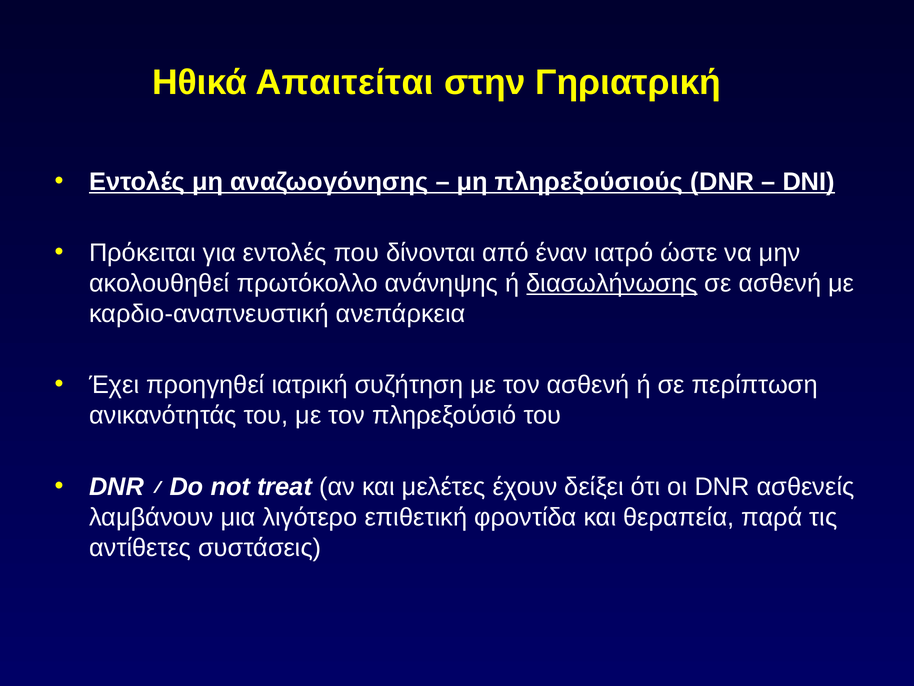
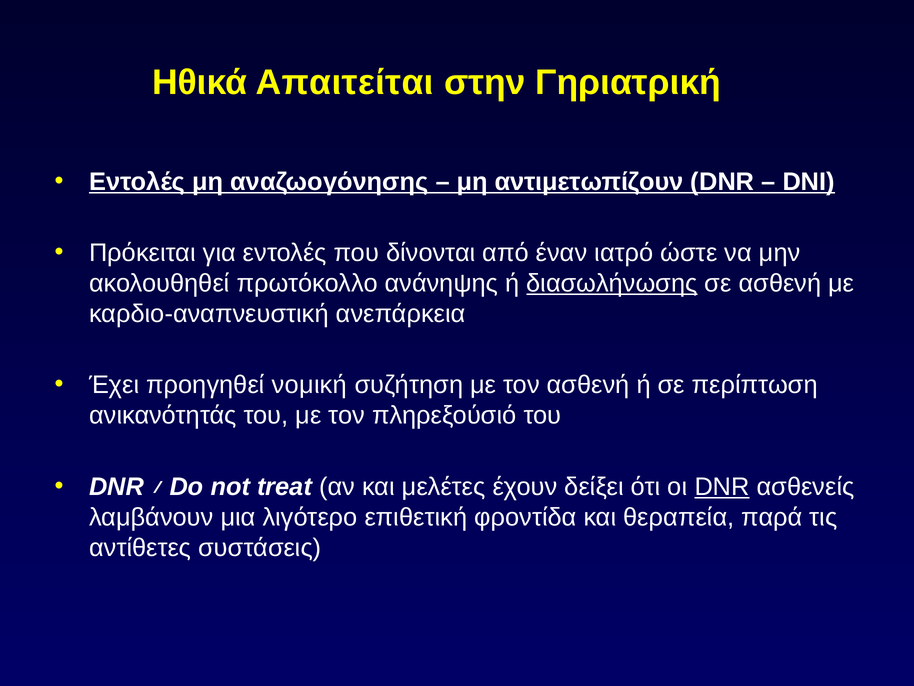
πληρεξούσιούς: πληρεξούσιούς -> αντιμετωπίζουν
ιατρική: ιατρική -> νομική
DNR at (722, 486) underline: none -> present
